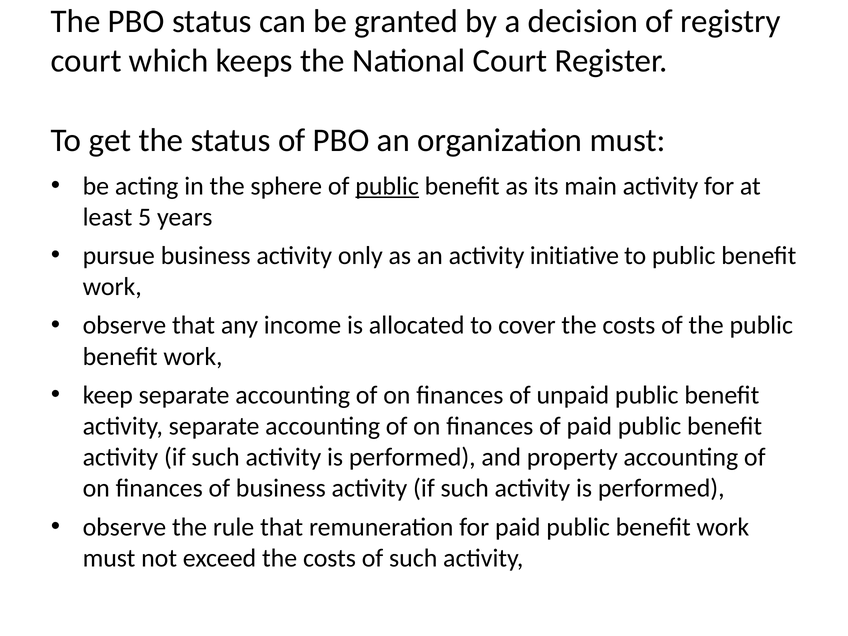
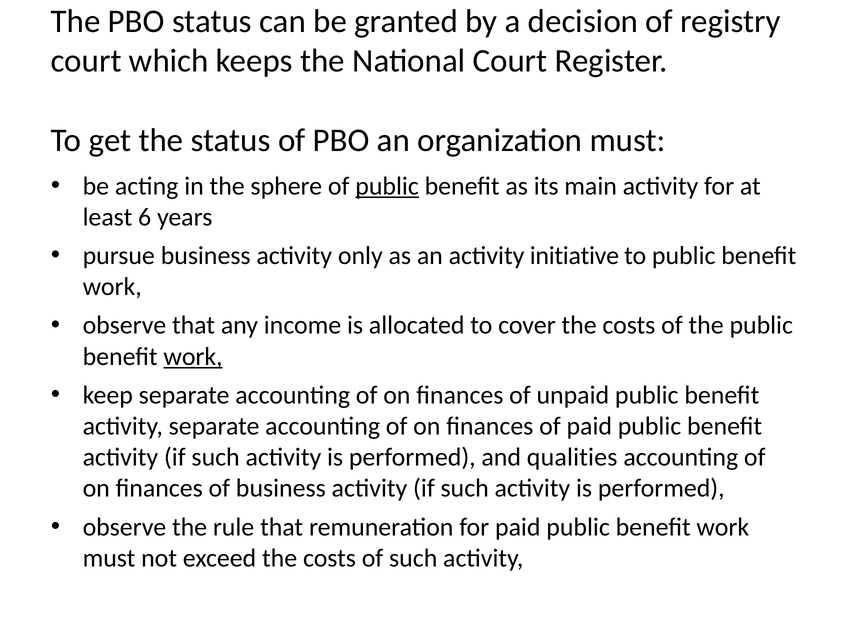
5: 5 -> 6
work at (193, 356) underline: none -> present
property: property -> qualities
